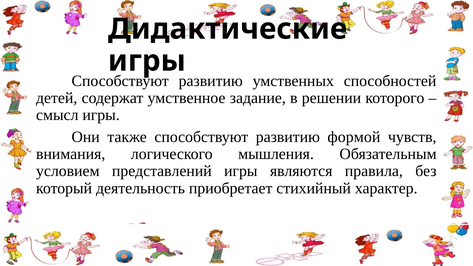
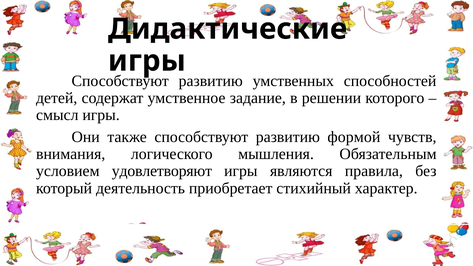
представлений: представлений -> удовлетворяют
